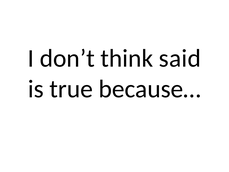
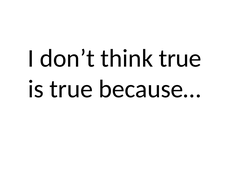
think said: said -> true
